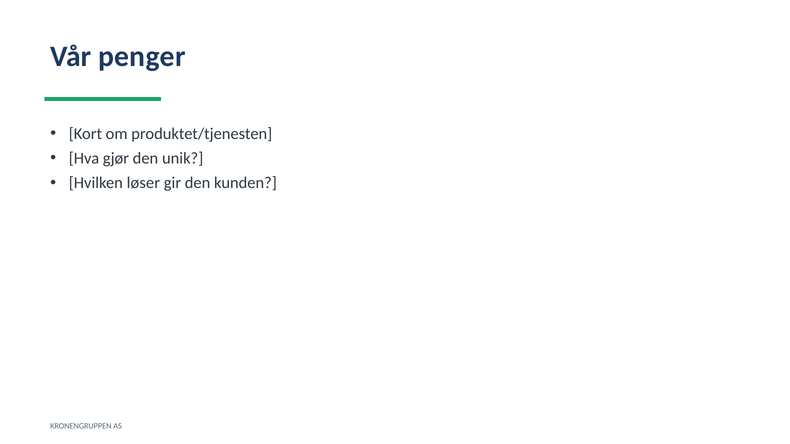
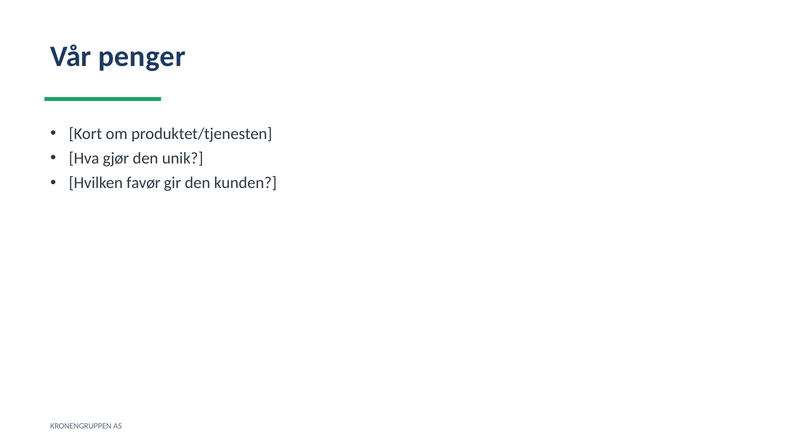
løser: løser -> favør
